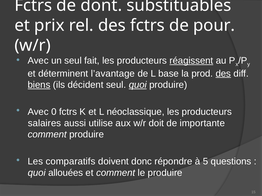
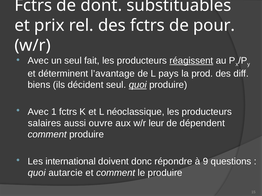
base: base -> pays
des at (223, 74) underline: present -> none
biens underline: present -> none
0: 0 -> 1
utilise: utilise -> ouvre
doit: doit -> leur
importante: importante -> dépendent
comparatifs: comparatifs -> international
5: 5 -> 9
allouées: allouées -> autarcie
